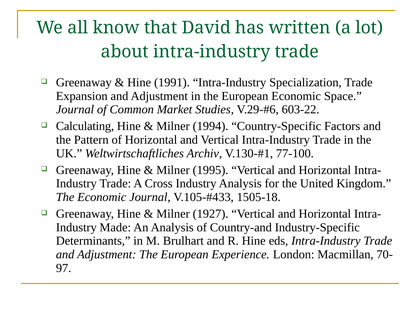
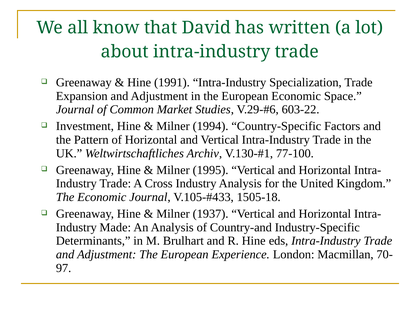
Calculating: Calculating -> Investment
1927: 1927 -> 1937
